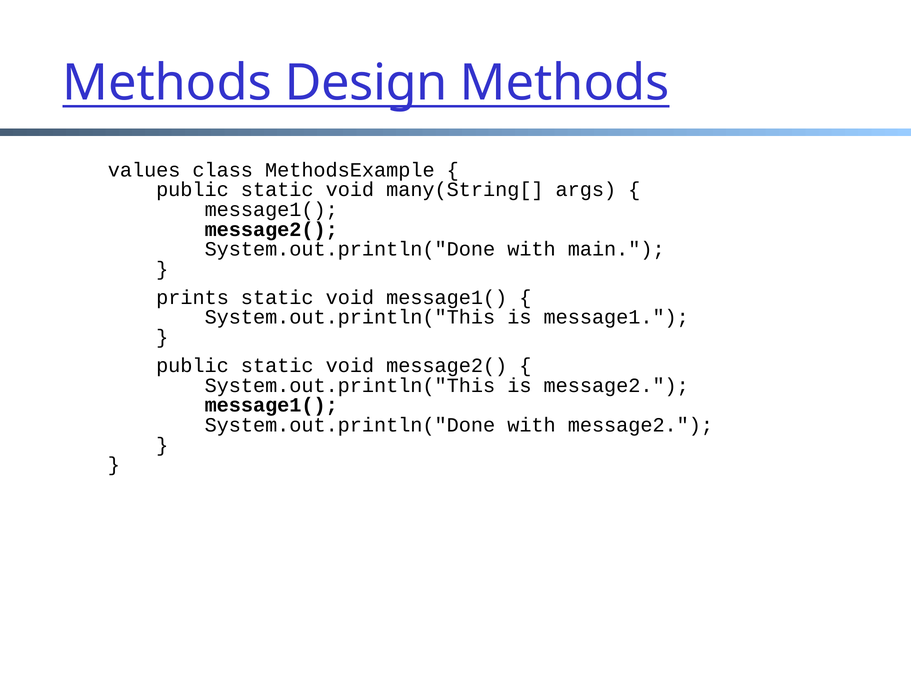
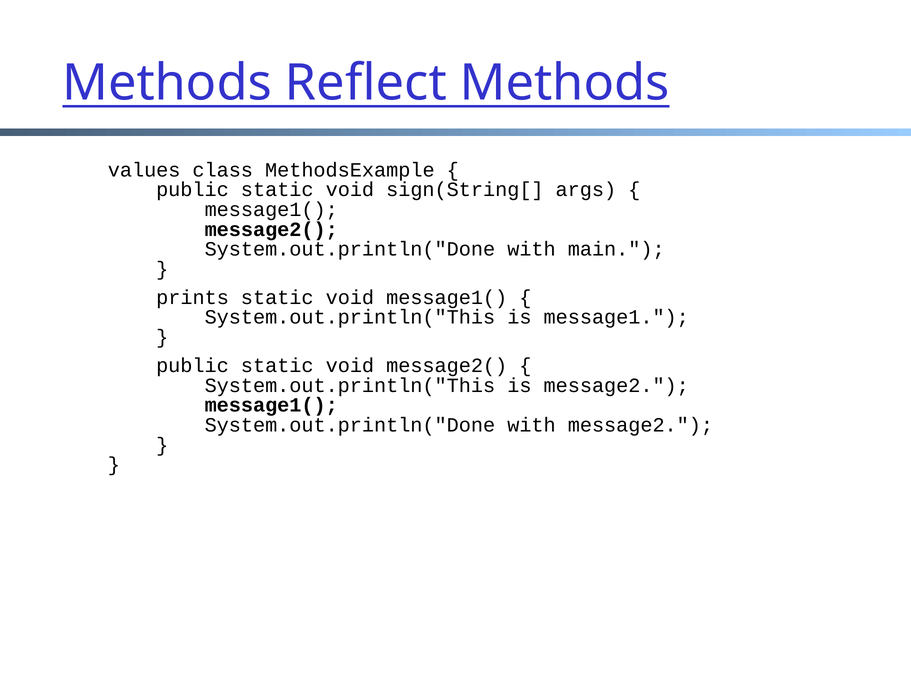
Design: Design -> Reflect
many(String[: many(String[ -> sign(String[
